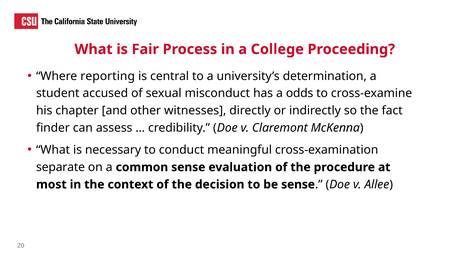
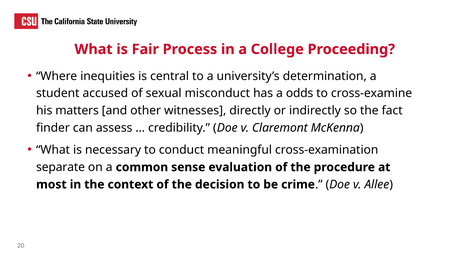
reporting: reporting -> inequities
chapter: chapter -> matters
be sense: sense -> crime
